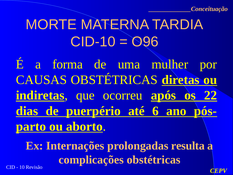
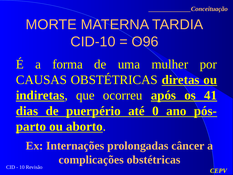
22: 22 -> 41
6: 6 -> 0
resulta: resulta -> câncer
